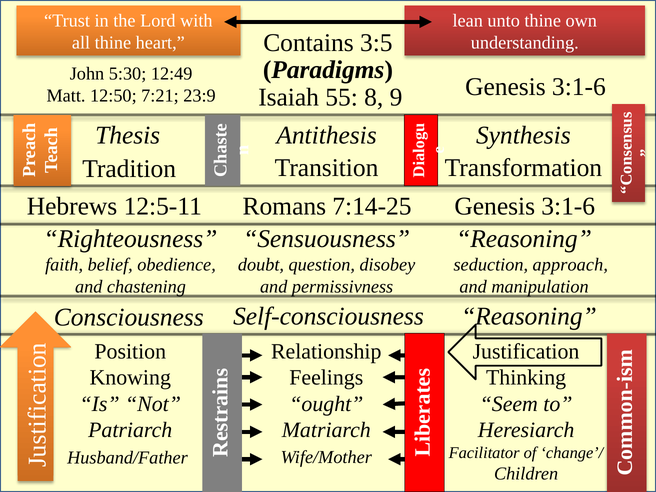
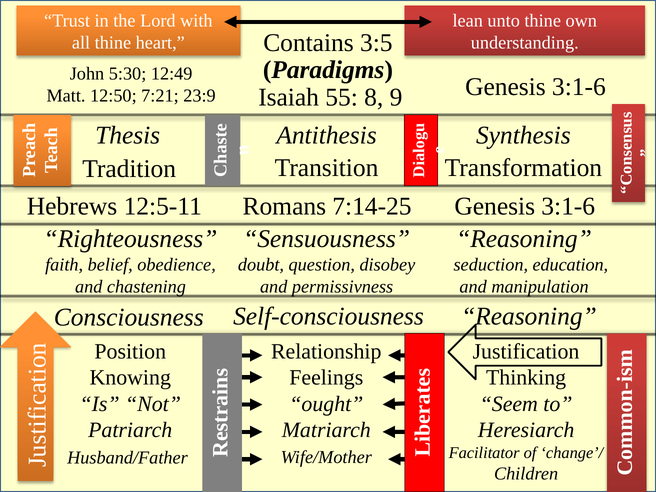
approach: approach -> education
